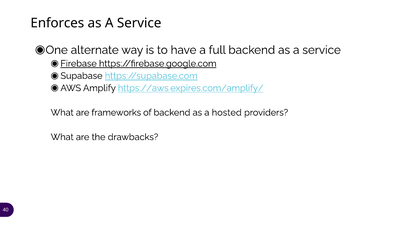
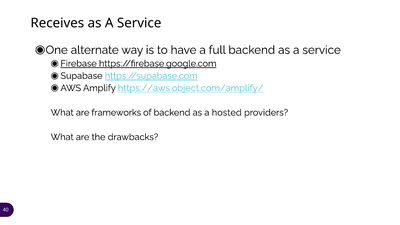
Enforces: Enforces -> Receives
https://aws.expires.com/amplify/: https://aws.expires.com/amplify/ -> https://aws.object.com/amplify/
